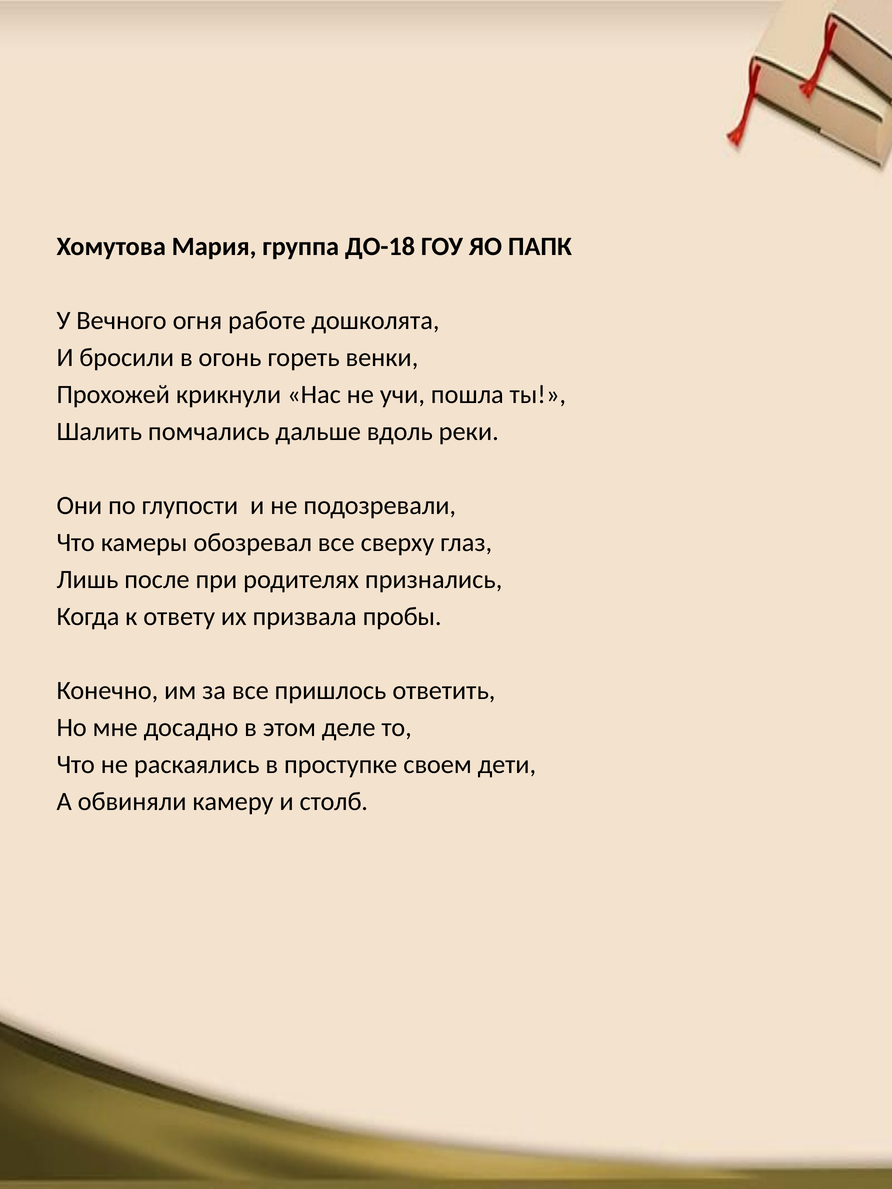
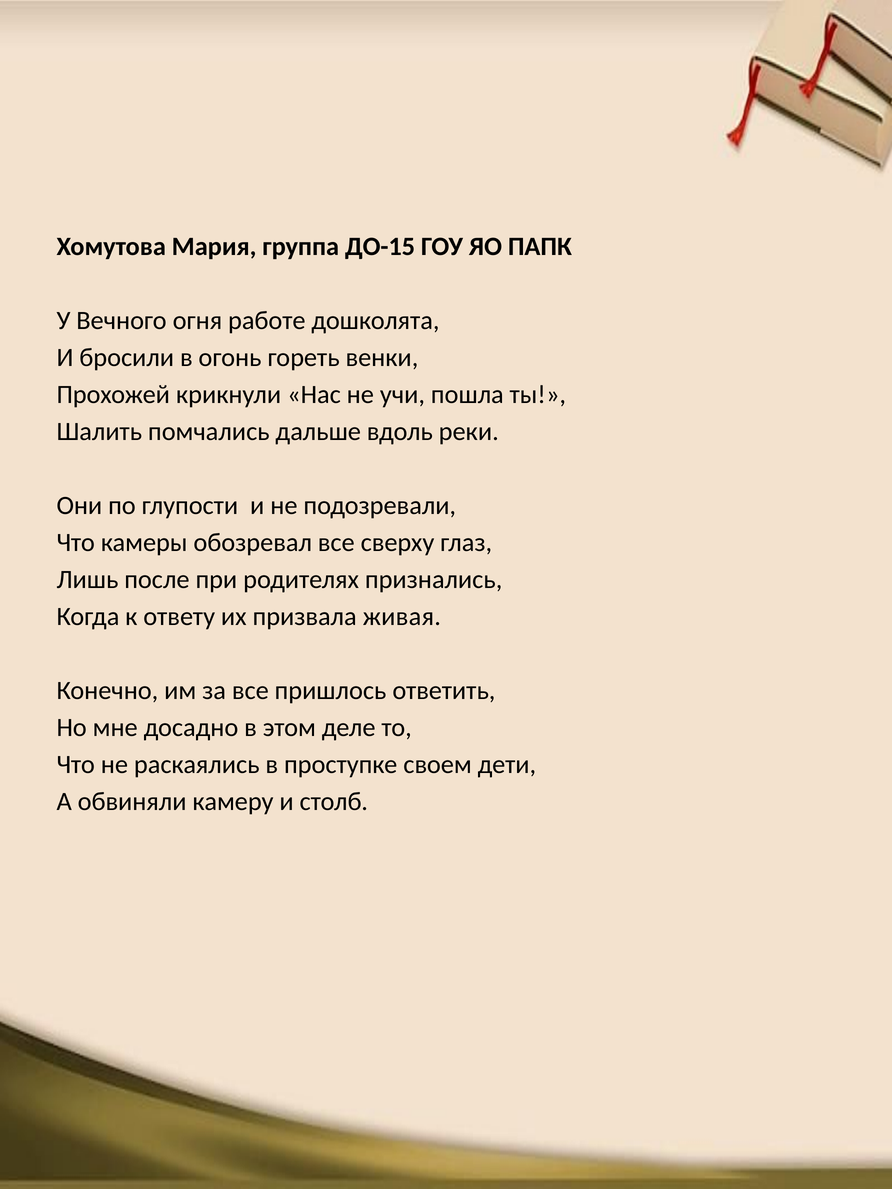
ДО-18: ДО-18 -> ДО-15
пробы: пробы -> живая
